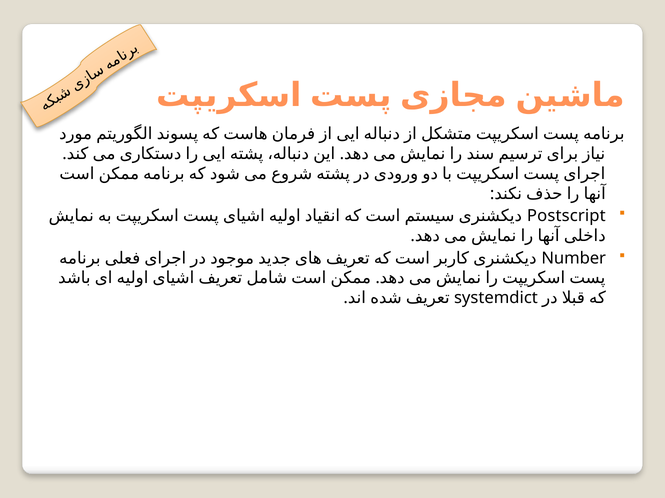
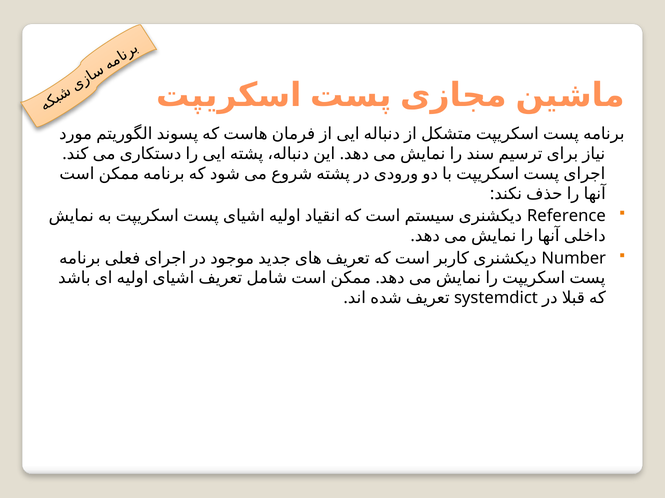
Postscript: Postscript -> Reference
